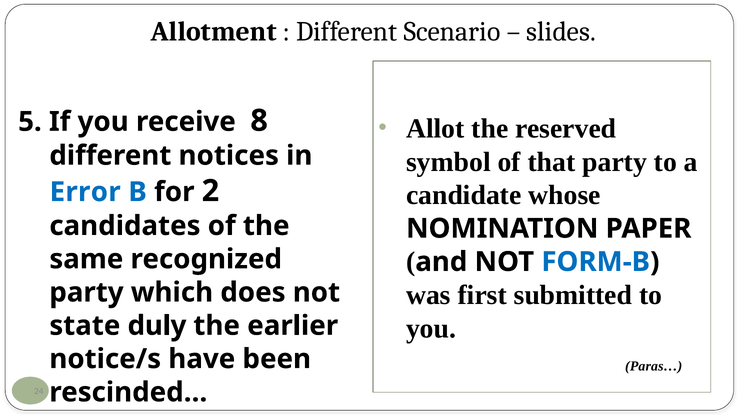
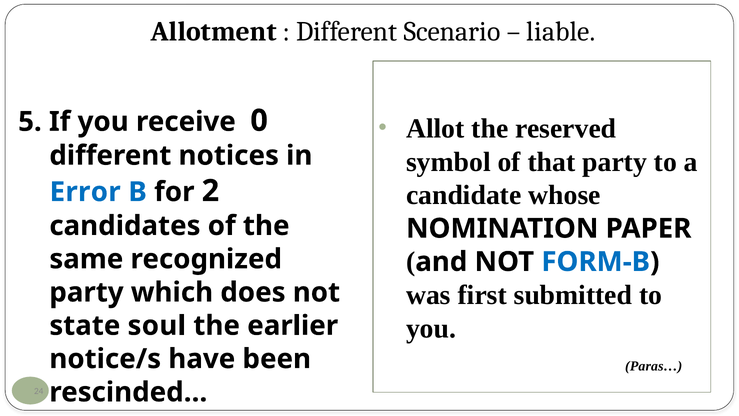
slides: slides -> liable
8: 8 -> 0
duly: duly -> soul
